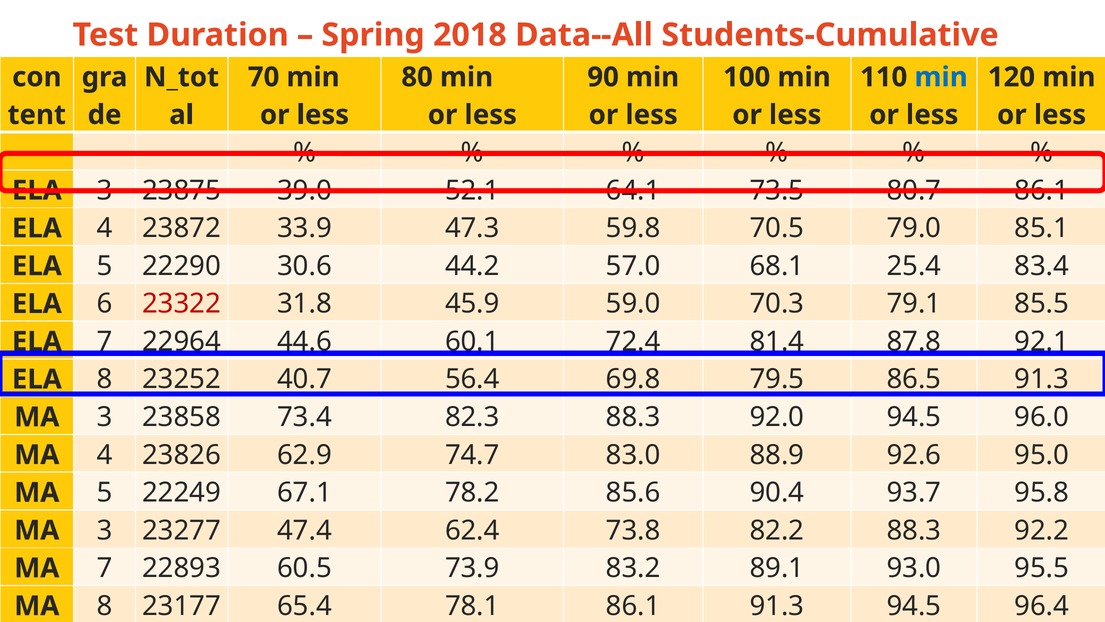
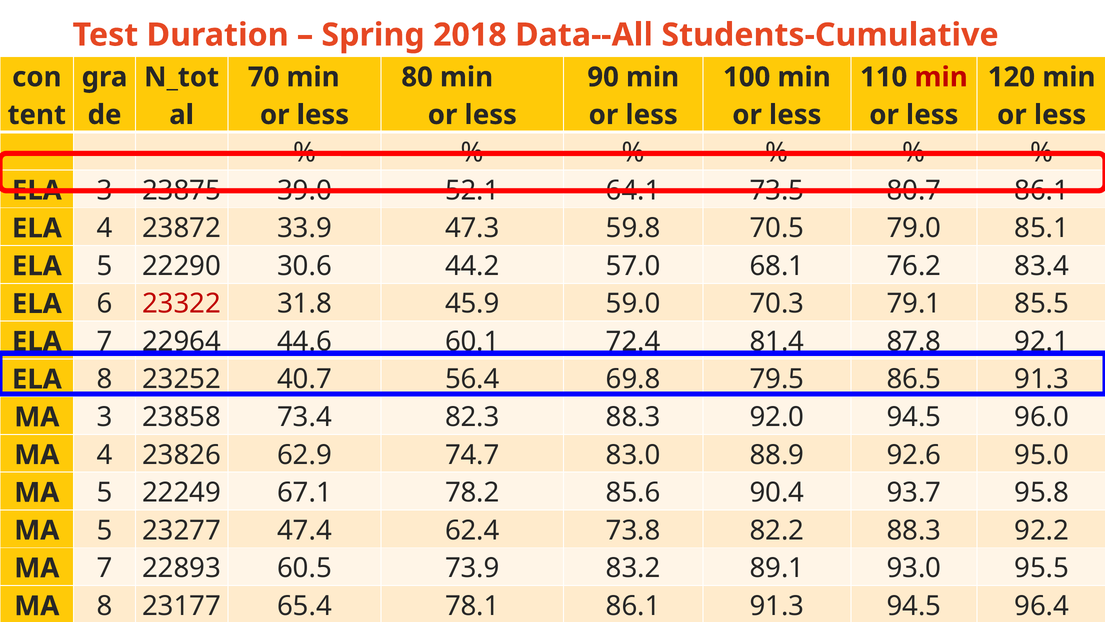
min at (941, 77) colour: blue -> red
25.4: 25.4 -> 76.2
3 at (105, 530): 3 -> 5
